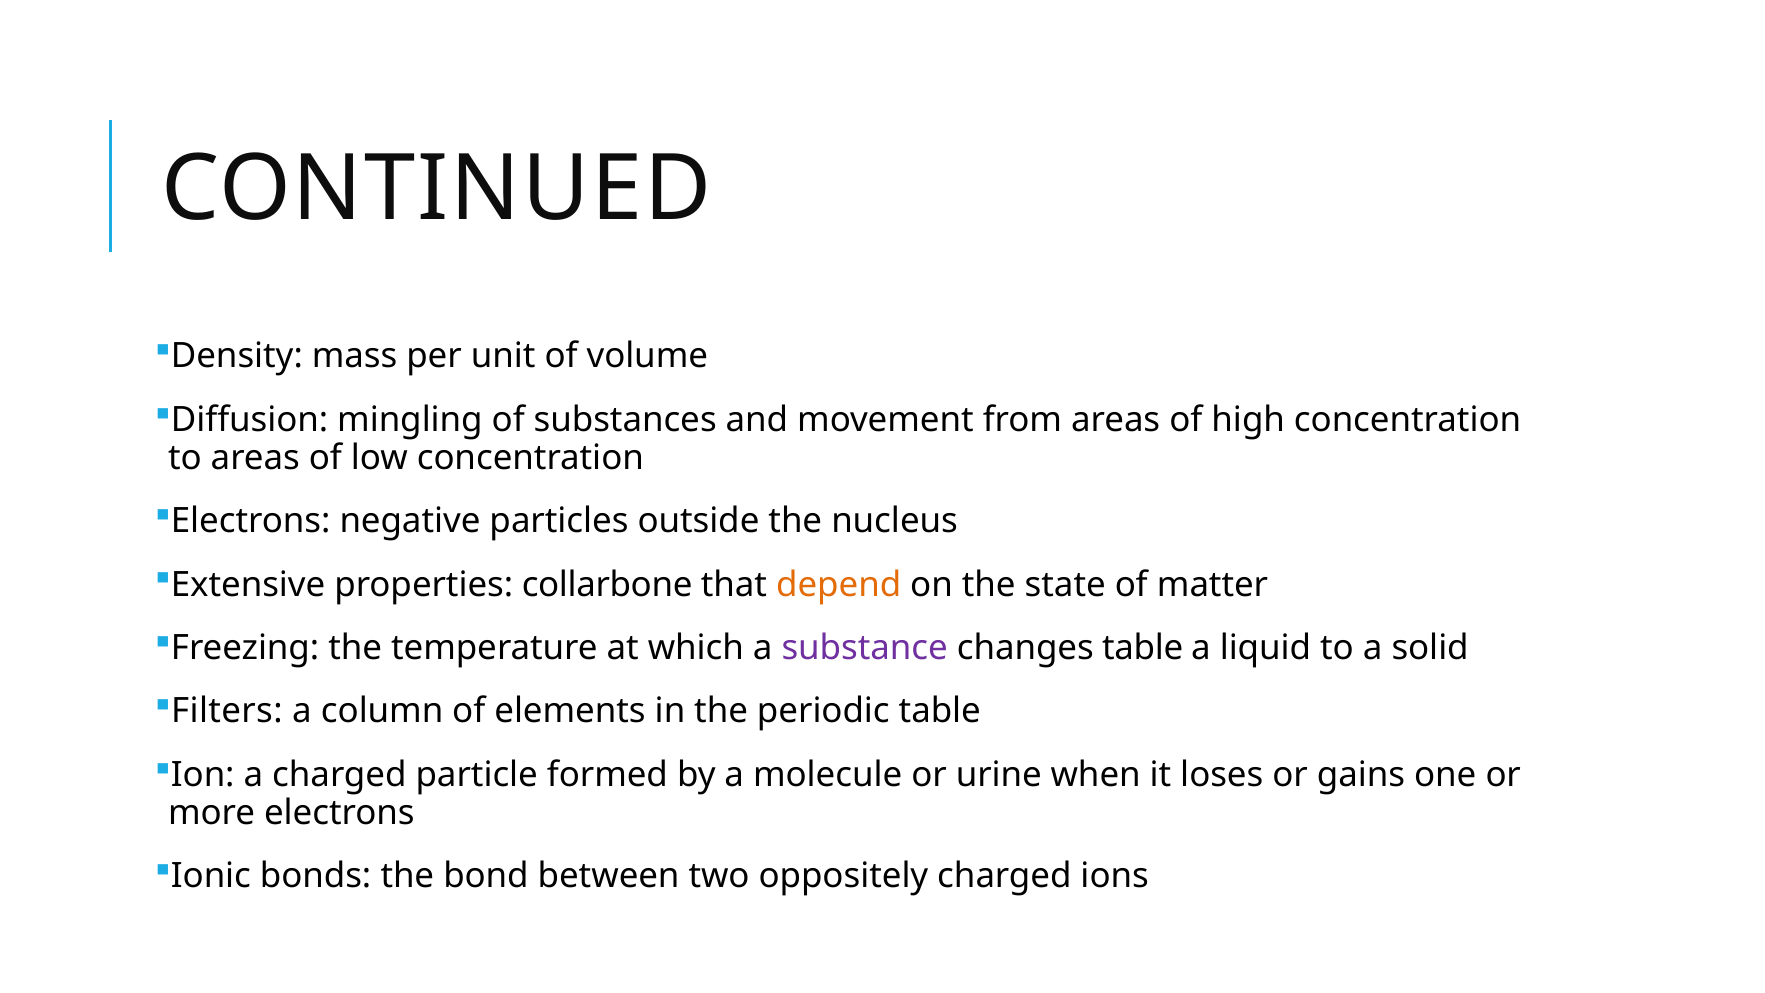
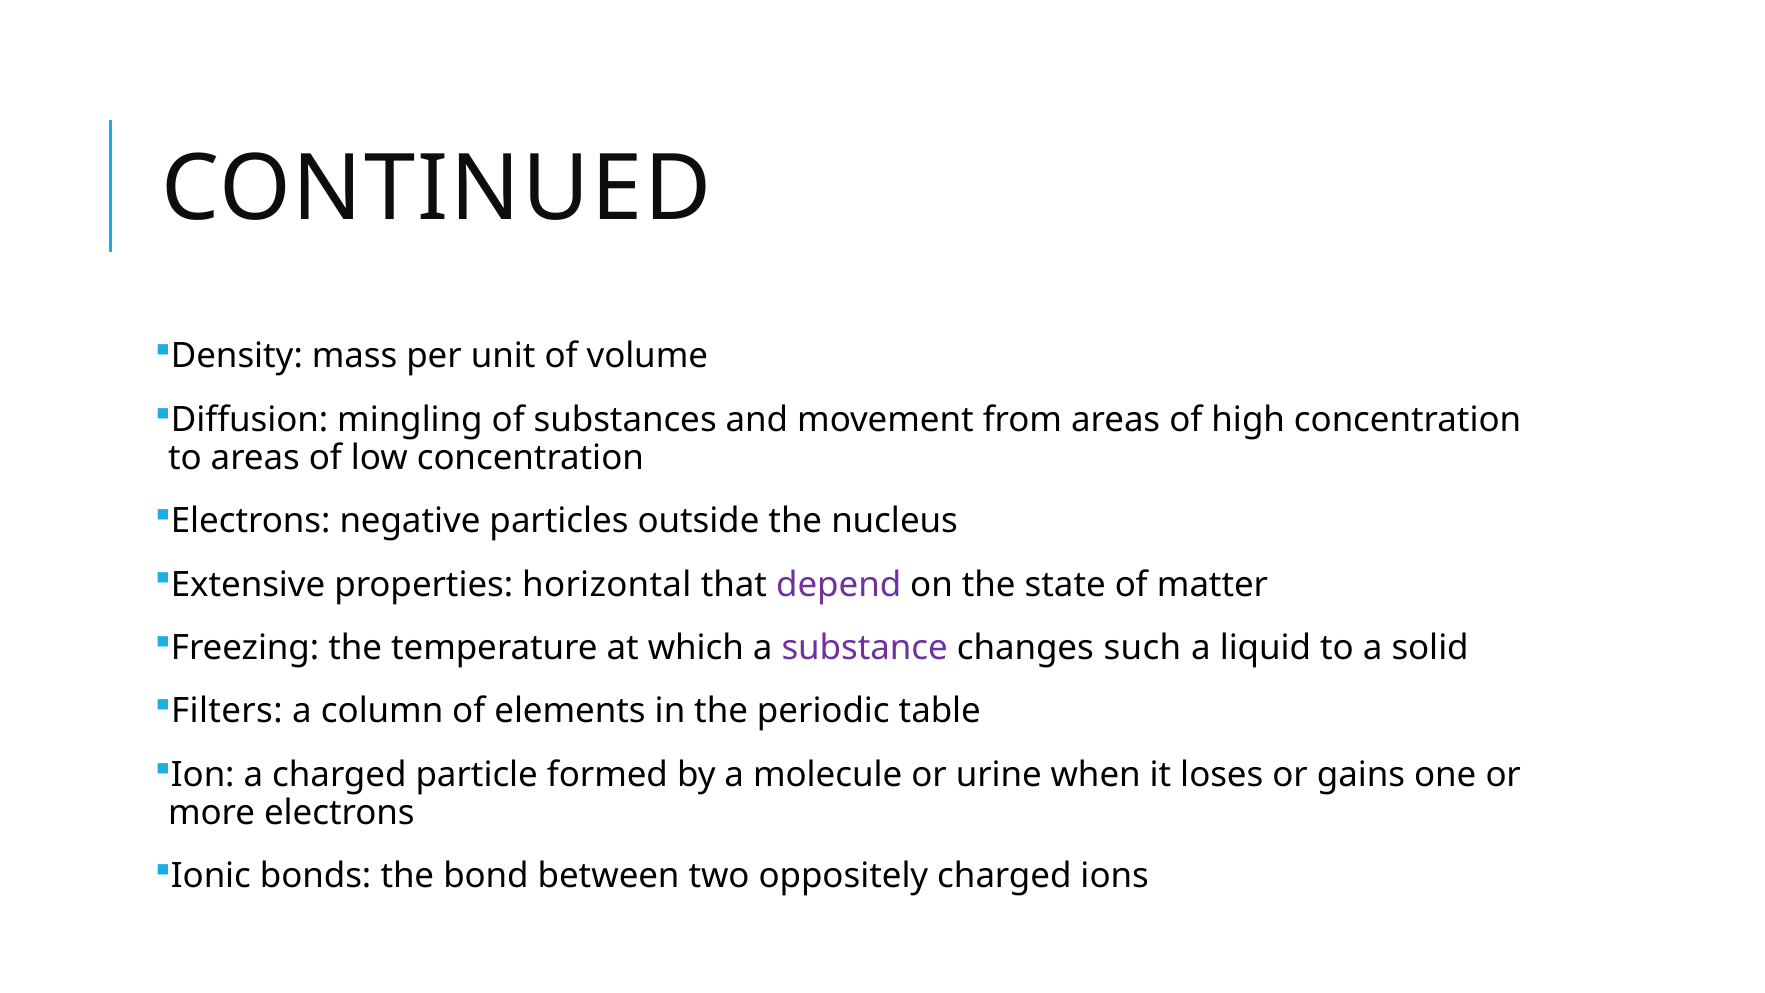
collarbone: collarbone -> horizontal
depend colour: orange -> purple
changes table: table -> such
